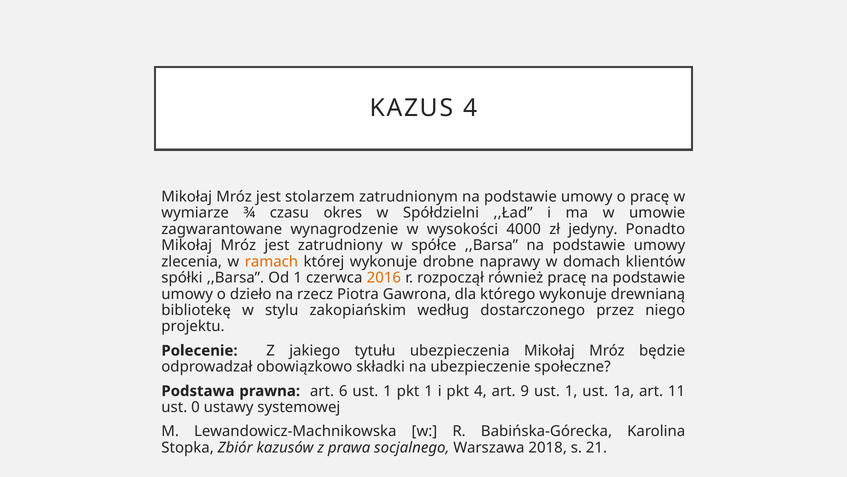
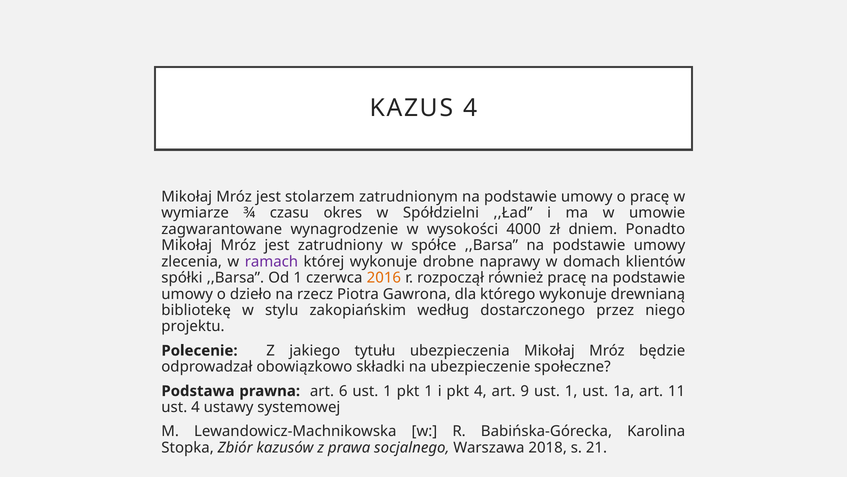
jedyny: jedyny -> dniem
ramach colour: orange -> purple
ust 0: 0 -> 4
